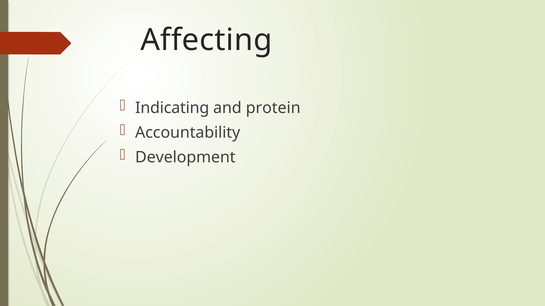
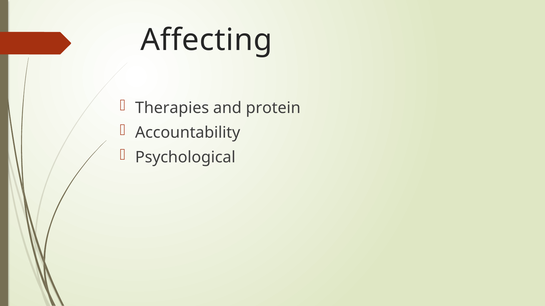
Indicating: Indicating -> Therapies
Development: Development -> Psychological
